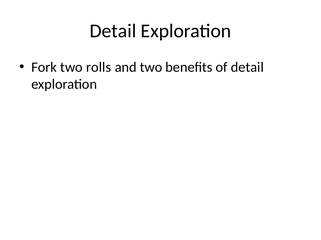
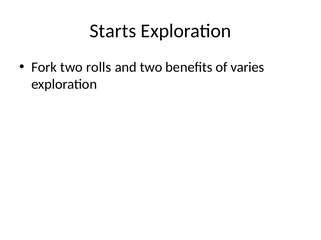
Detail at (113, 31): Detail -> Starts
of detail: detail -> varies
